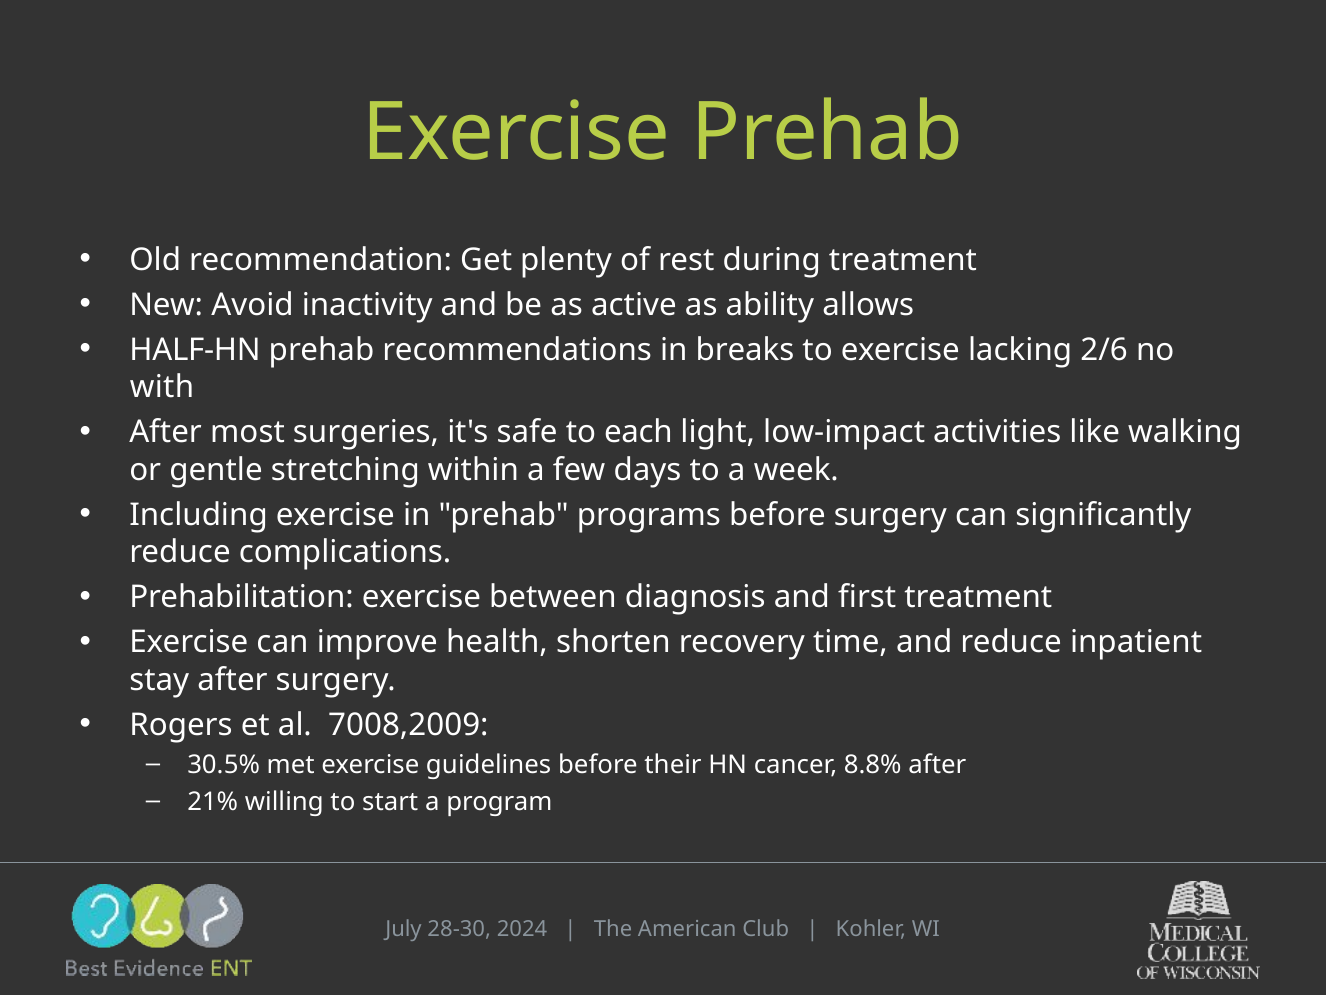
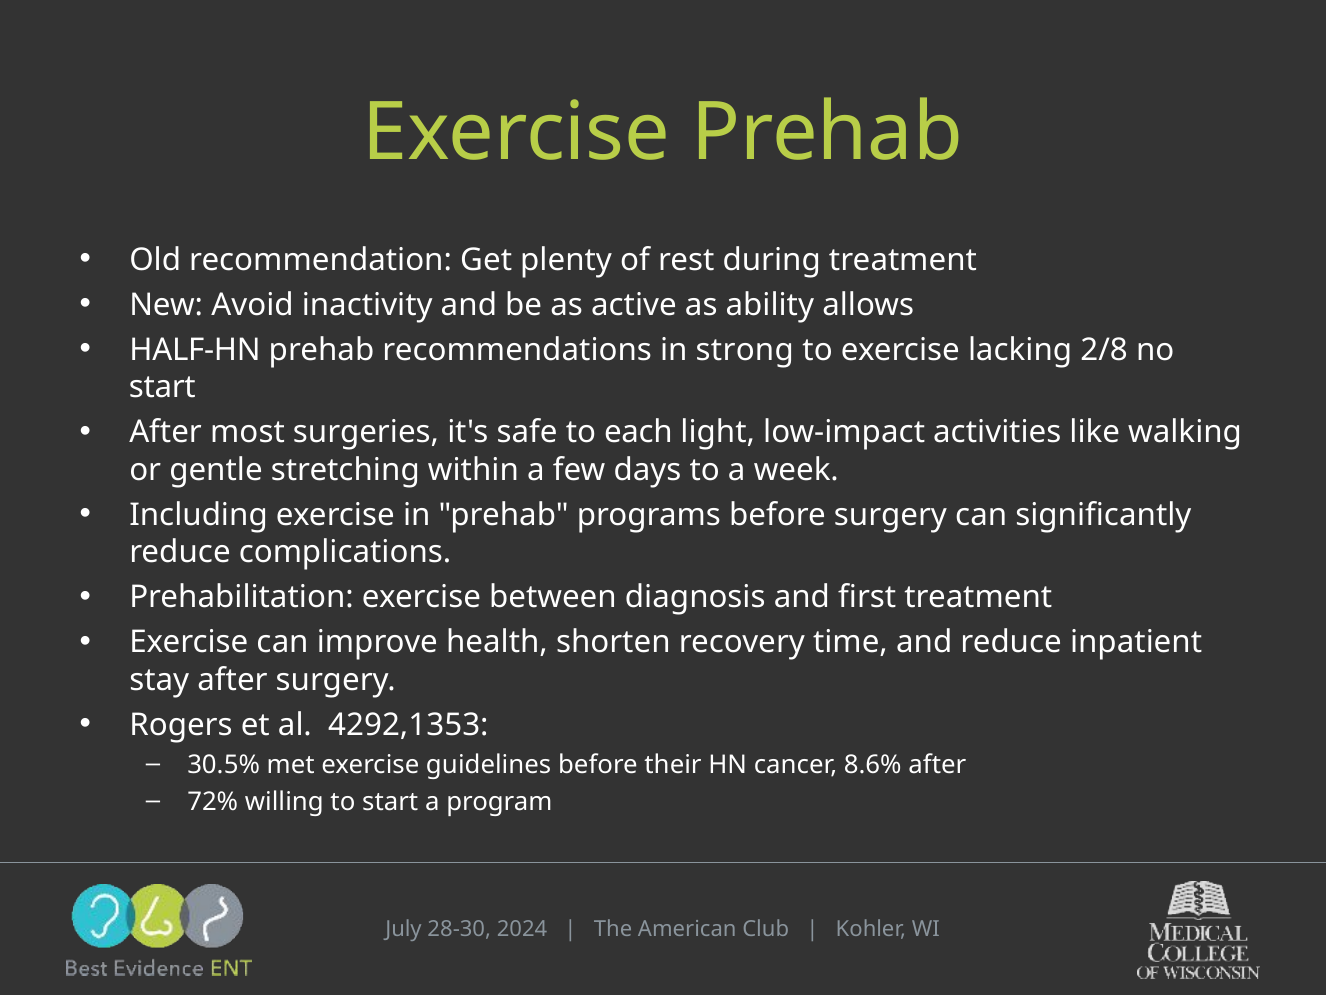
breaks: breaks -> strong
2/6: 2/6 -> 2/8
with at (162, 387): with -> start
7008,2009: 7008,2009 -> 4292,1353
8.8%: 8.8% -> 8.6%
21%: 21% -> 72%
